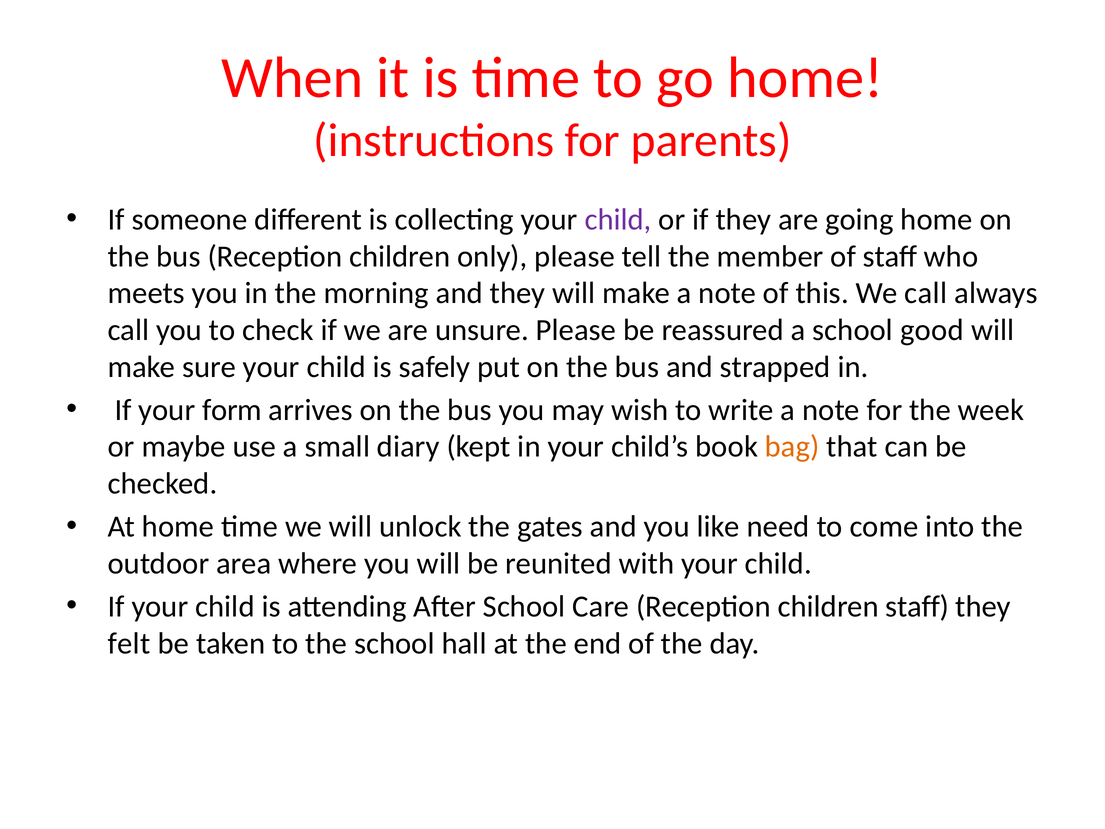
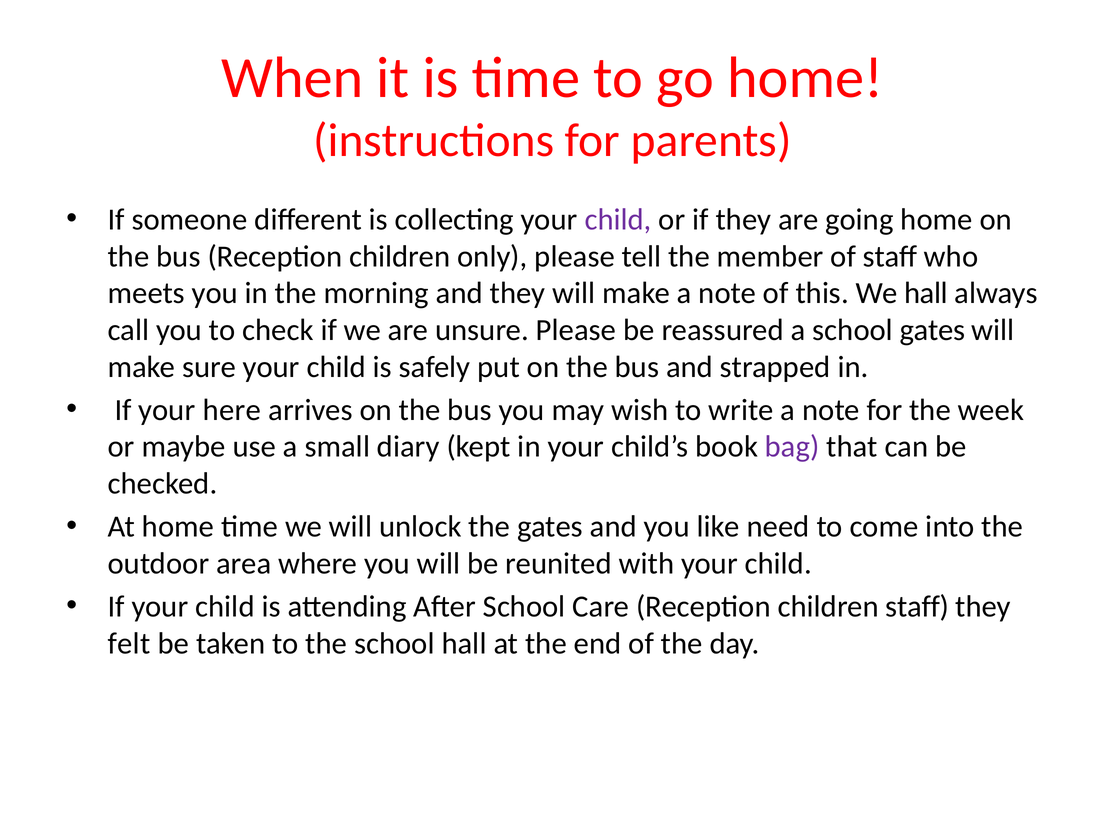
We call: call -> hall
school good: good -> gates
form: form -> here
bag colour: orange -> purple
